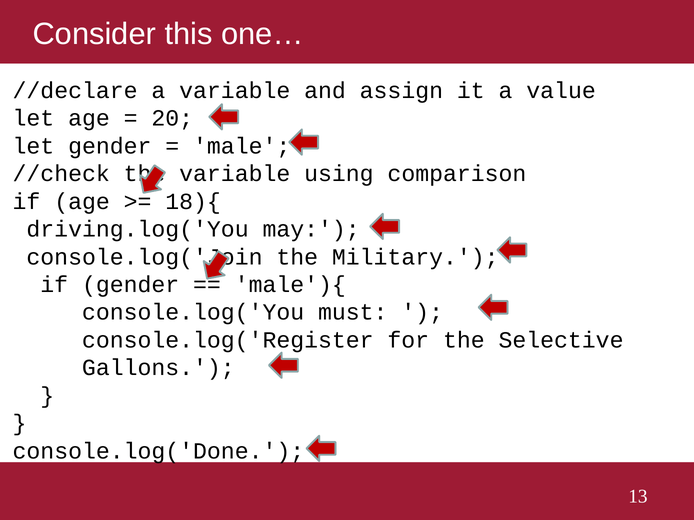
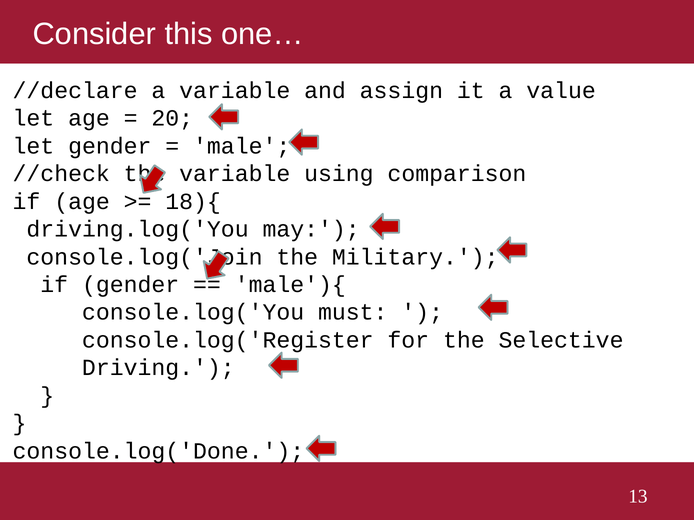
Gallons: Gallons -> Driving
